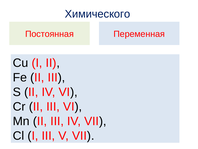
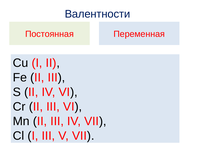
Химического: Химического -> Валентности
